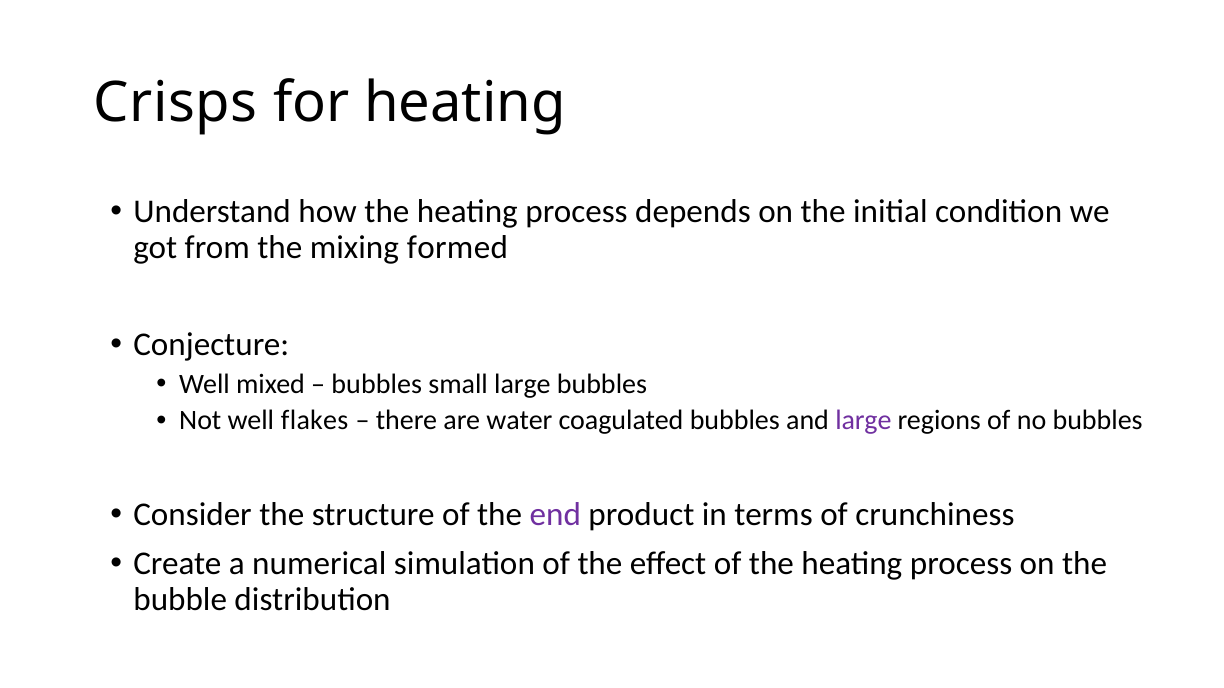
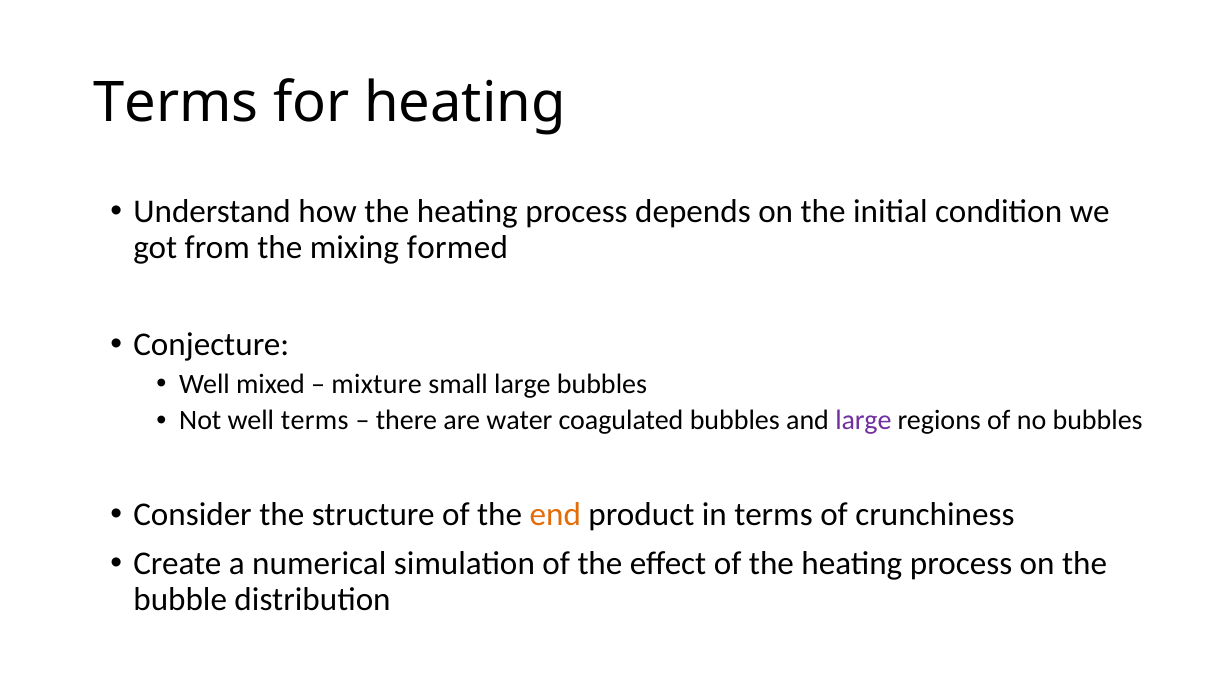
Crisps at (176, 103): Crisps -> Terms
bubbles at (377, 384): bubbles -> mixture
well flakes: flakes -> terms
end colour: purple -> orange
